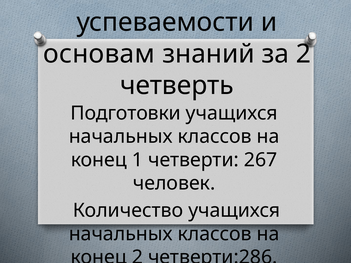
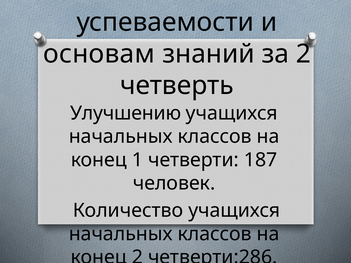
Подготовки: Подготовки -> Улучшению
267: 267 -> 187
